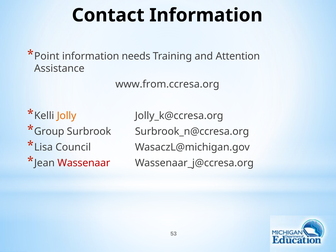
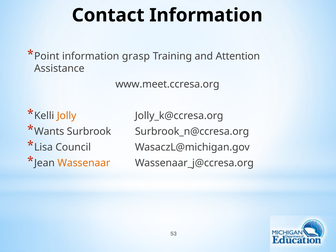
needs: needs -> grasp
www.from.ccresa.org: www.from.ccresa.org -> www.meet.ccresa.org
Group: Group -> Wants
Wassenaar colour: red -> orange
